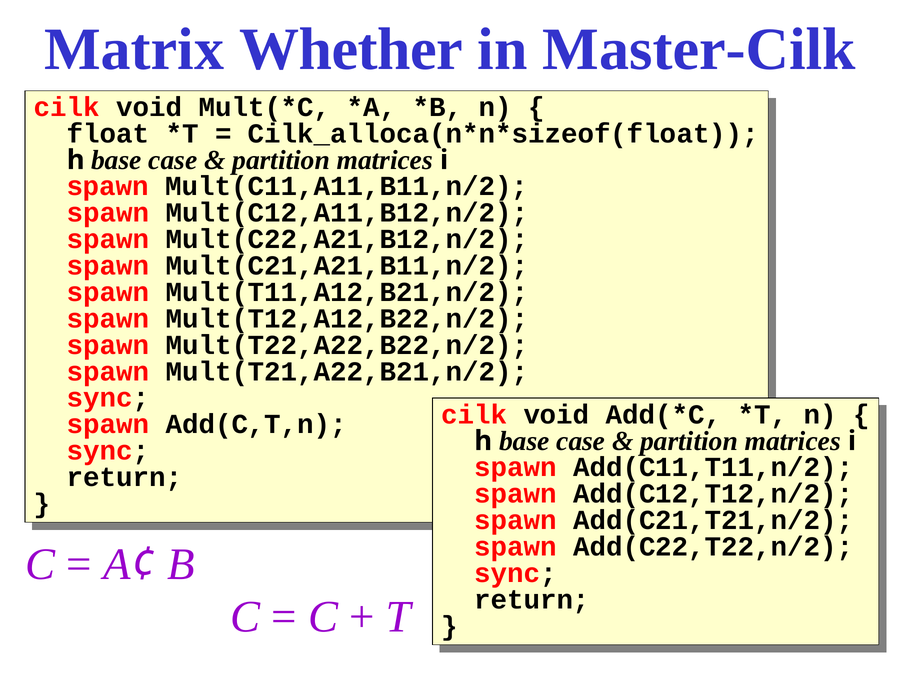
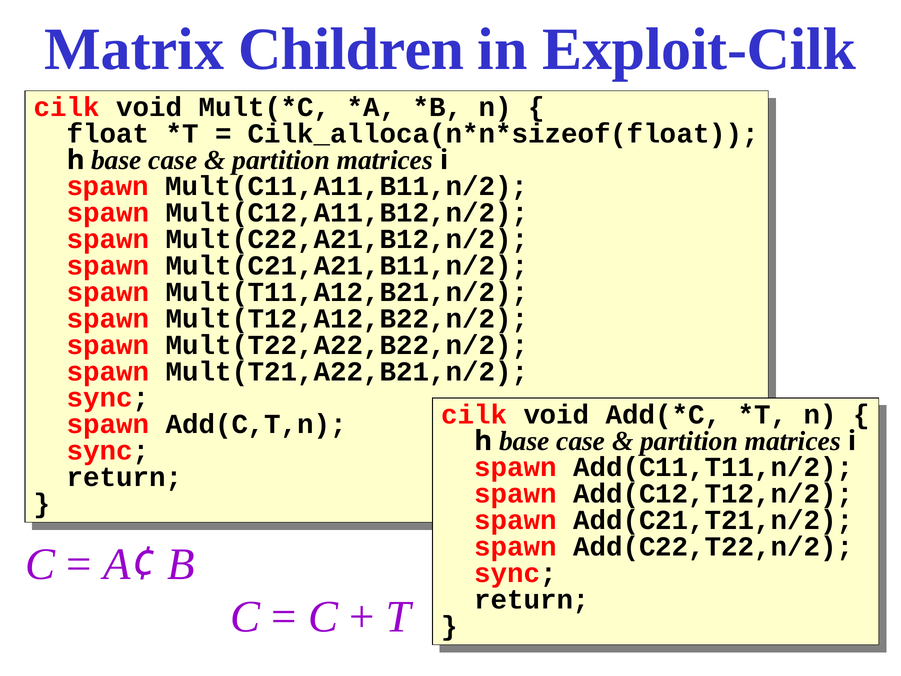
Whether: Whether -> Children
Master-Cilk: Master-Cilk -> Exploit-Cilk
